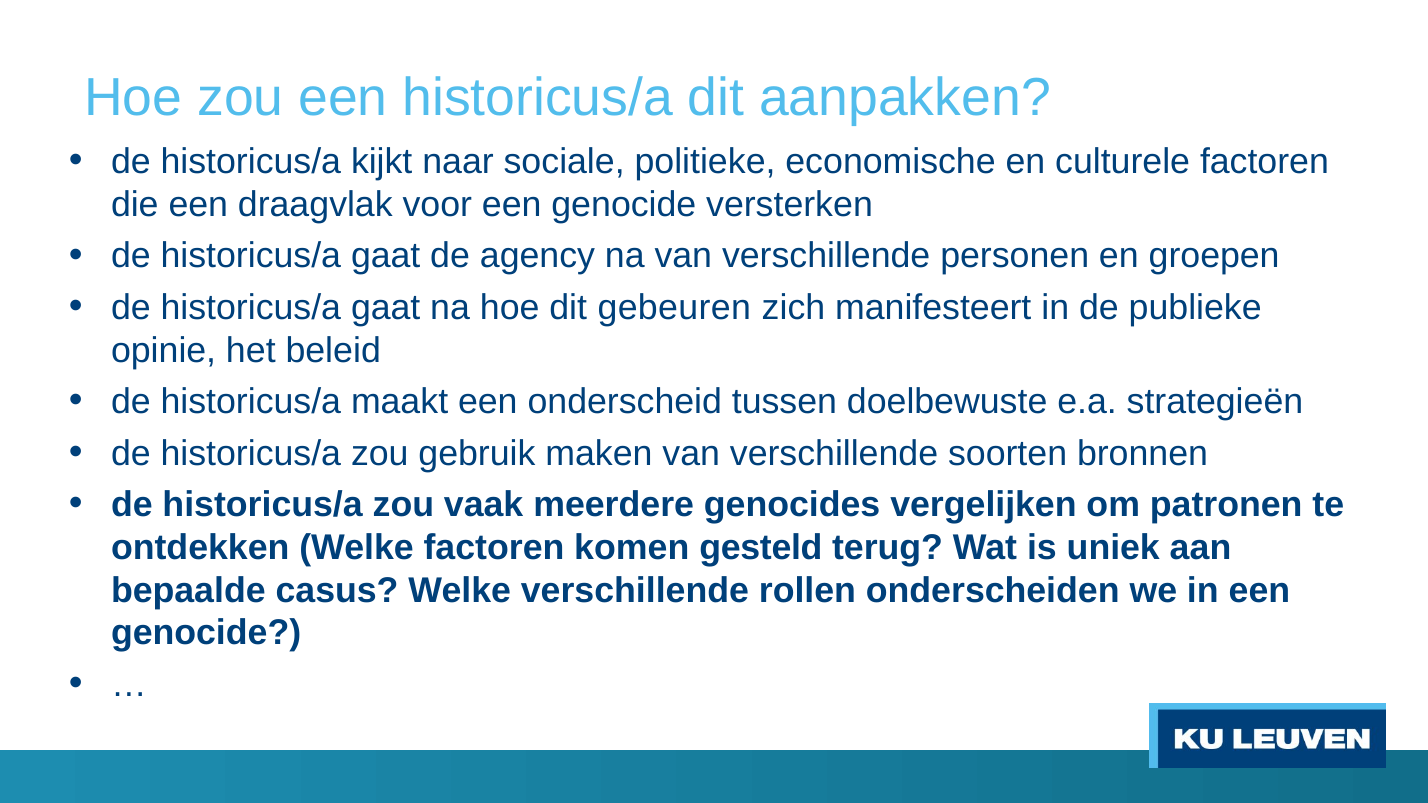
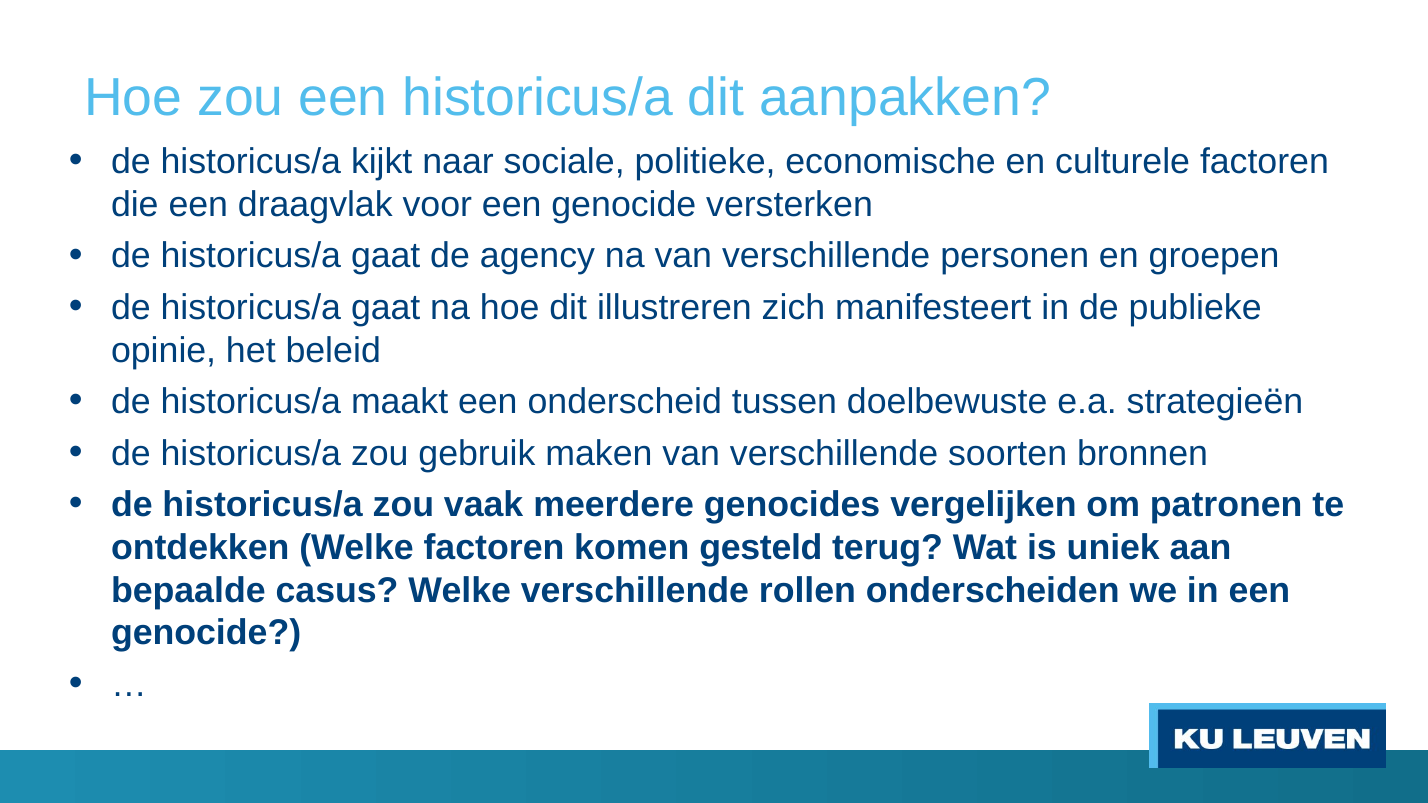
gebeuren: gebeuren -> illustreren
